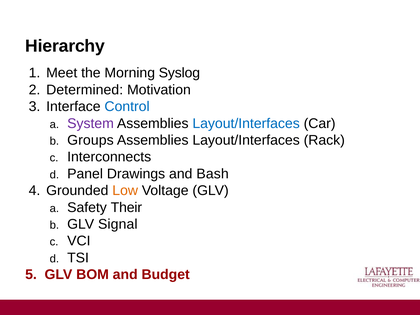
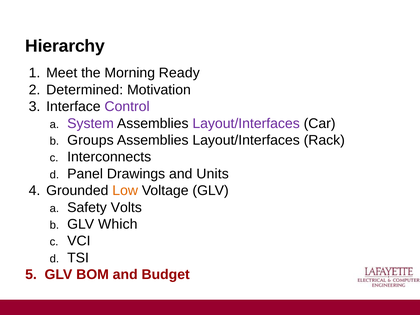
Syslog: Syslog -> Ready
Control colour: blue -> purple
Layout/Interfaces at (246, 123) colour: blue -> purple
Bash: Bash -> Units
Their: Their -> Volts
Signal: Signal -> Which
